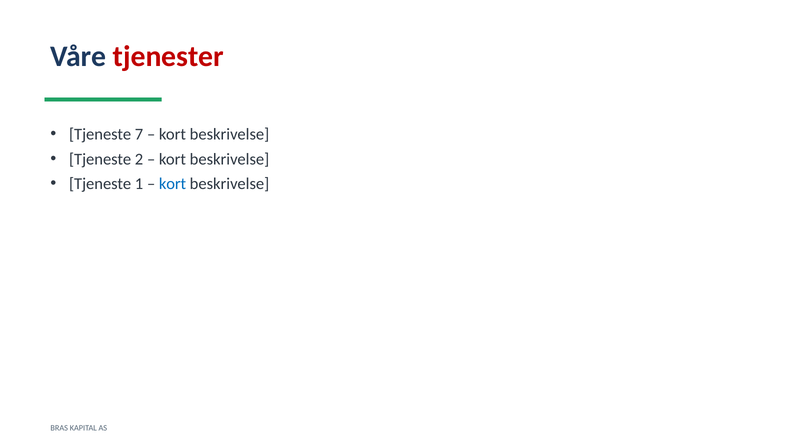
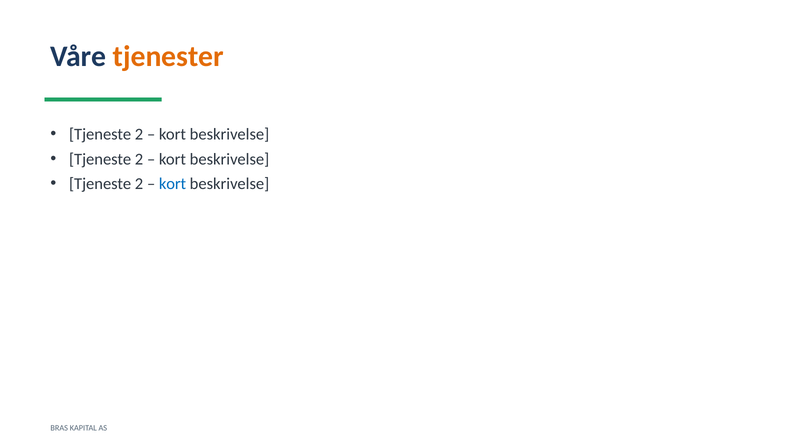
tjenester colour: red -> orange
7 at (139, 134): 7 -> 2
1 at (139, 184): 1 -> 2
